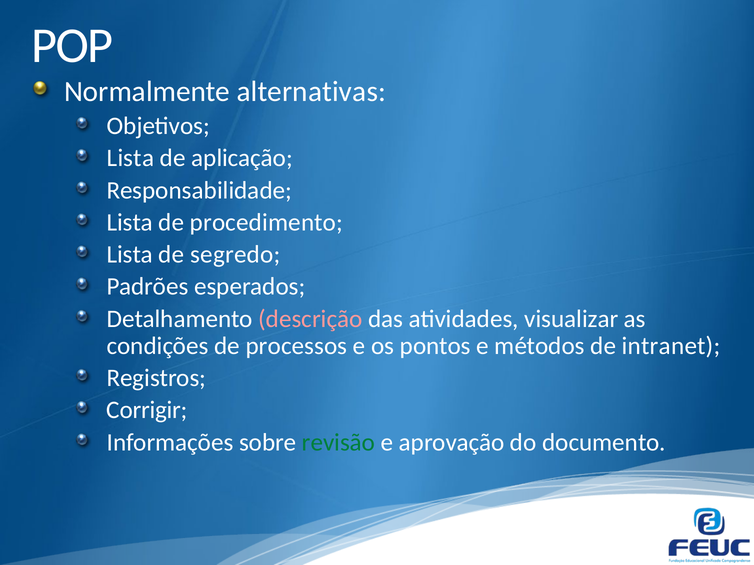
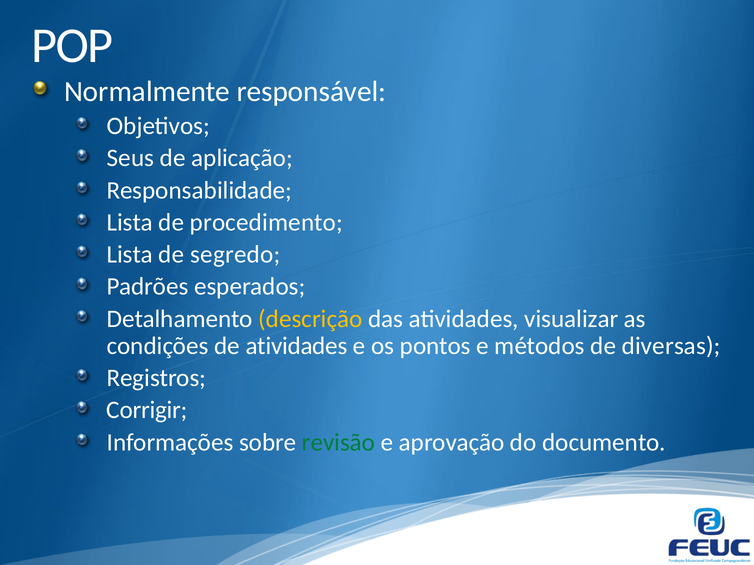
alternativas: alternativas -> responsável
Lista at (130, 158): Lista -> Seus
descrição colour: pink -> yellow
de processos: processos -> atividades
intranet: intranet -> diversas
